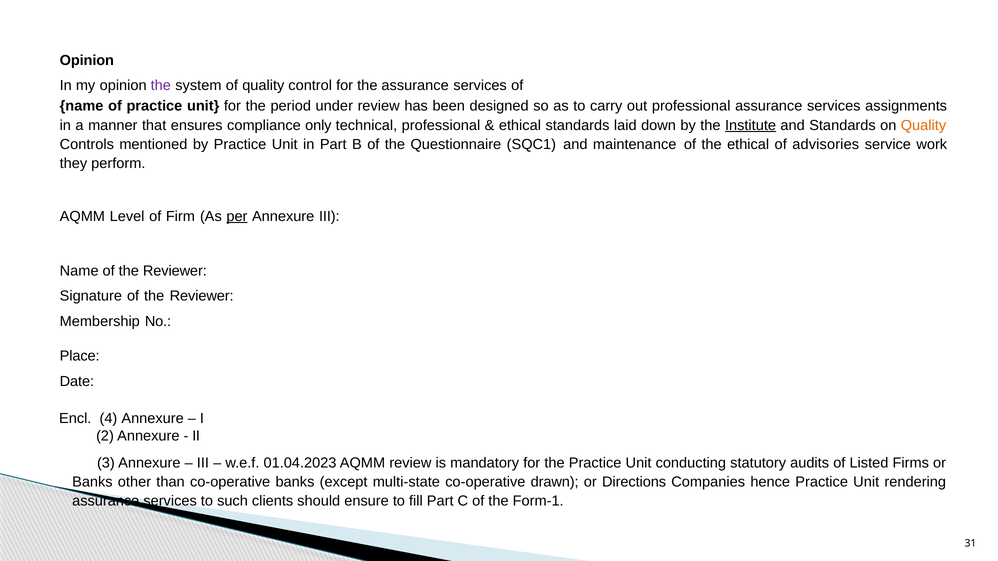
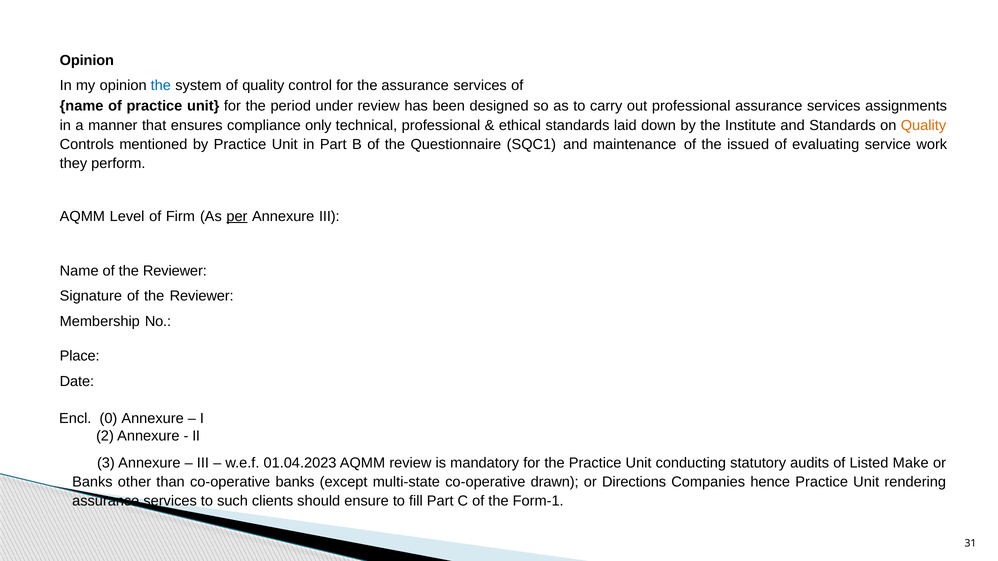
the at (161, 85) colour: purple -> blue
Institute underline: present -> none
the ethical: ethical -> issued
advisories: advisories -> evaluating
4: 4 -> 0
Firms: Firms -> Make
